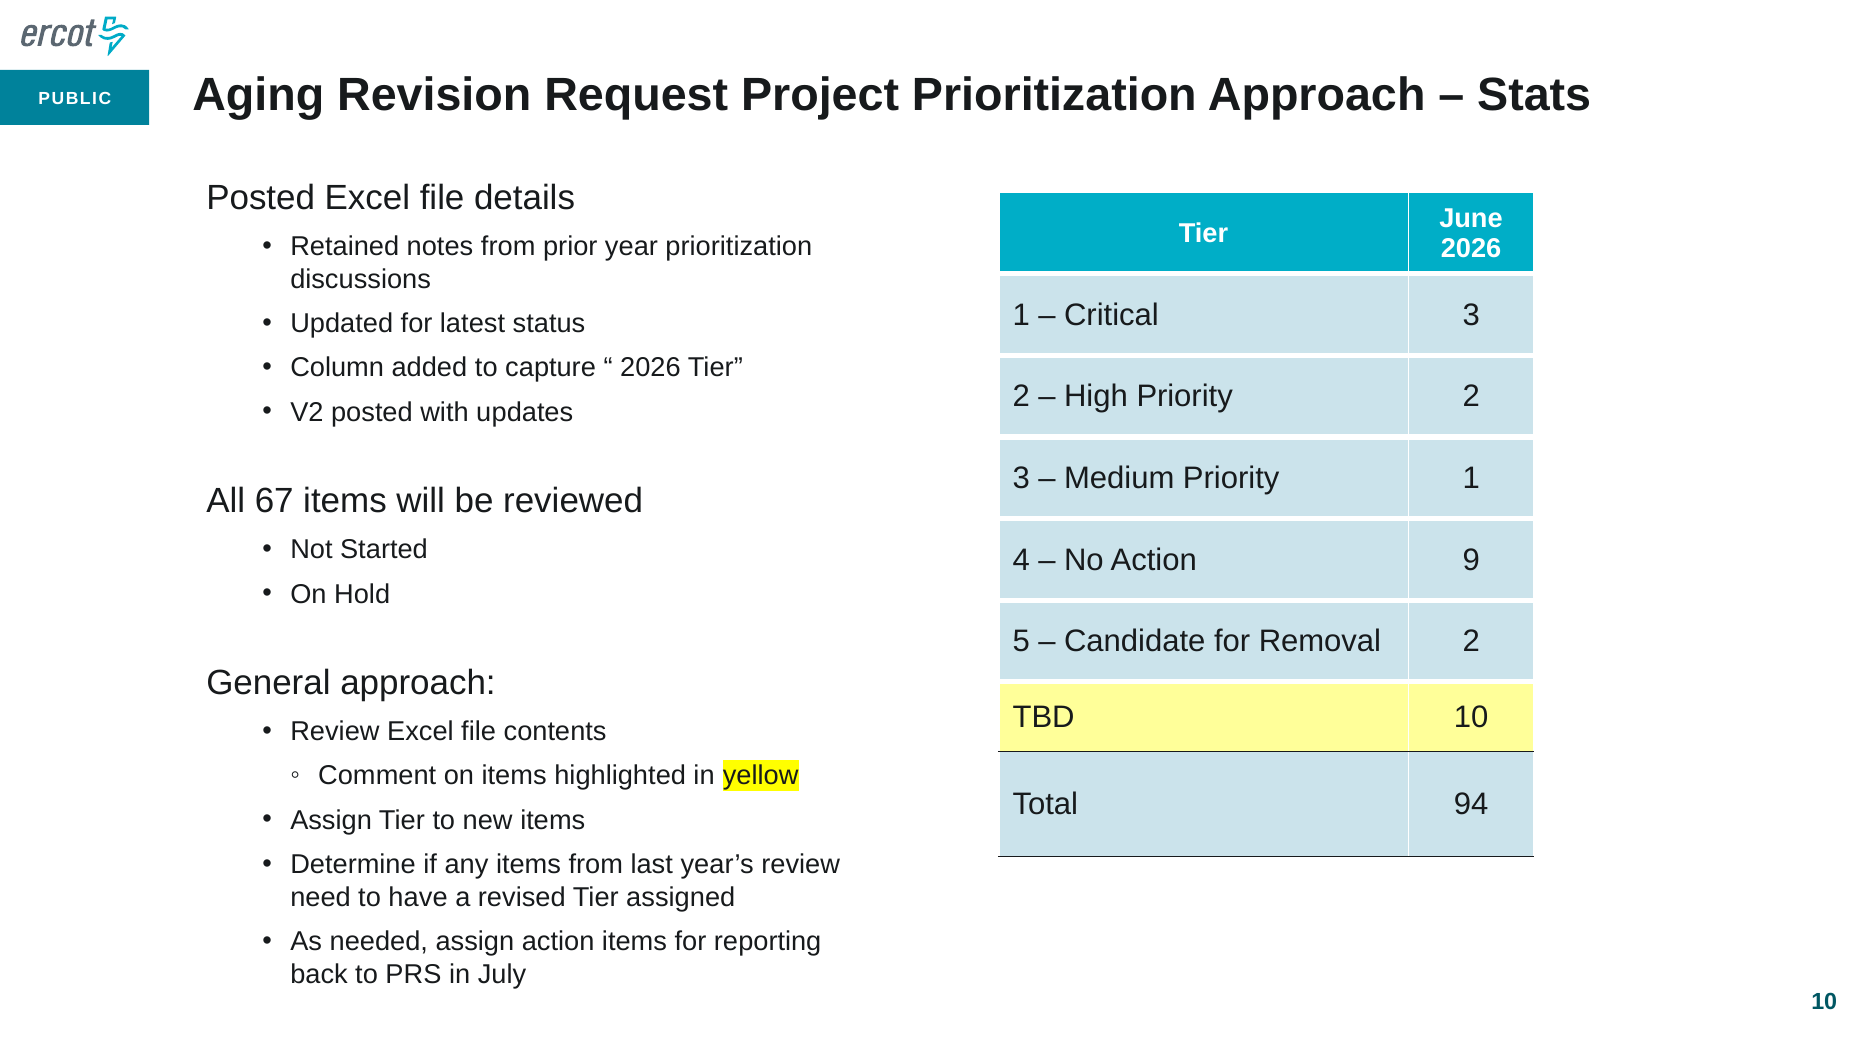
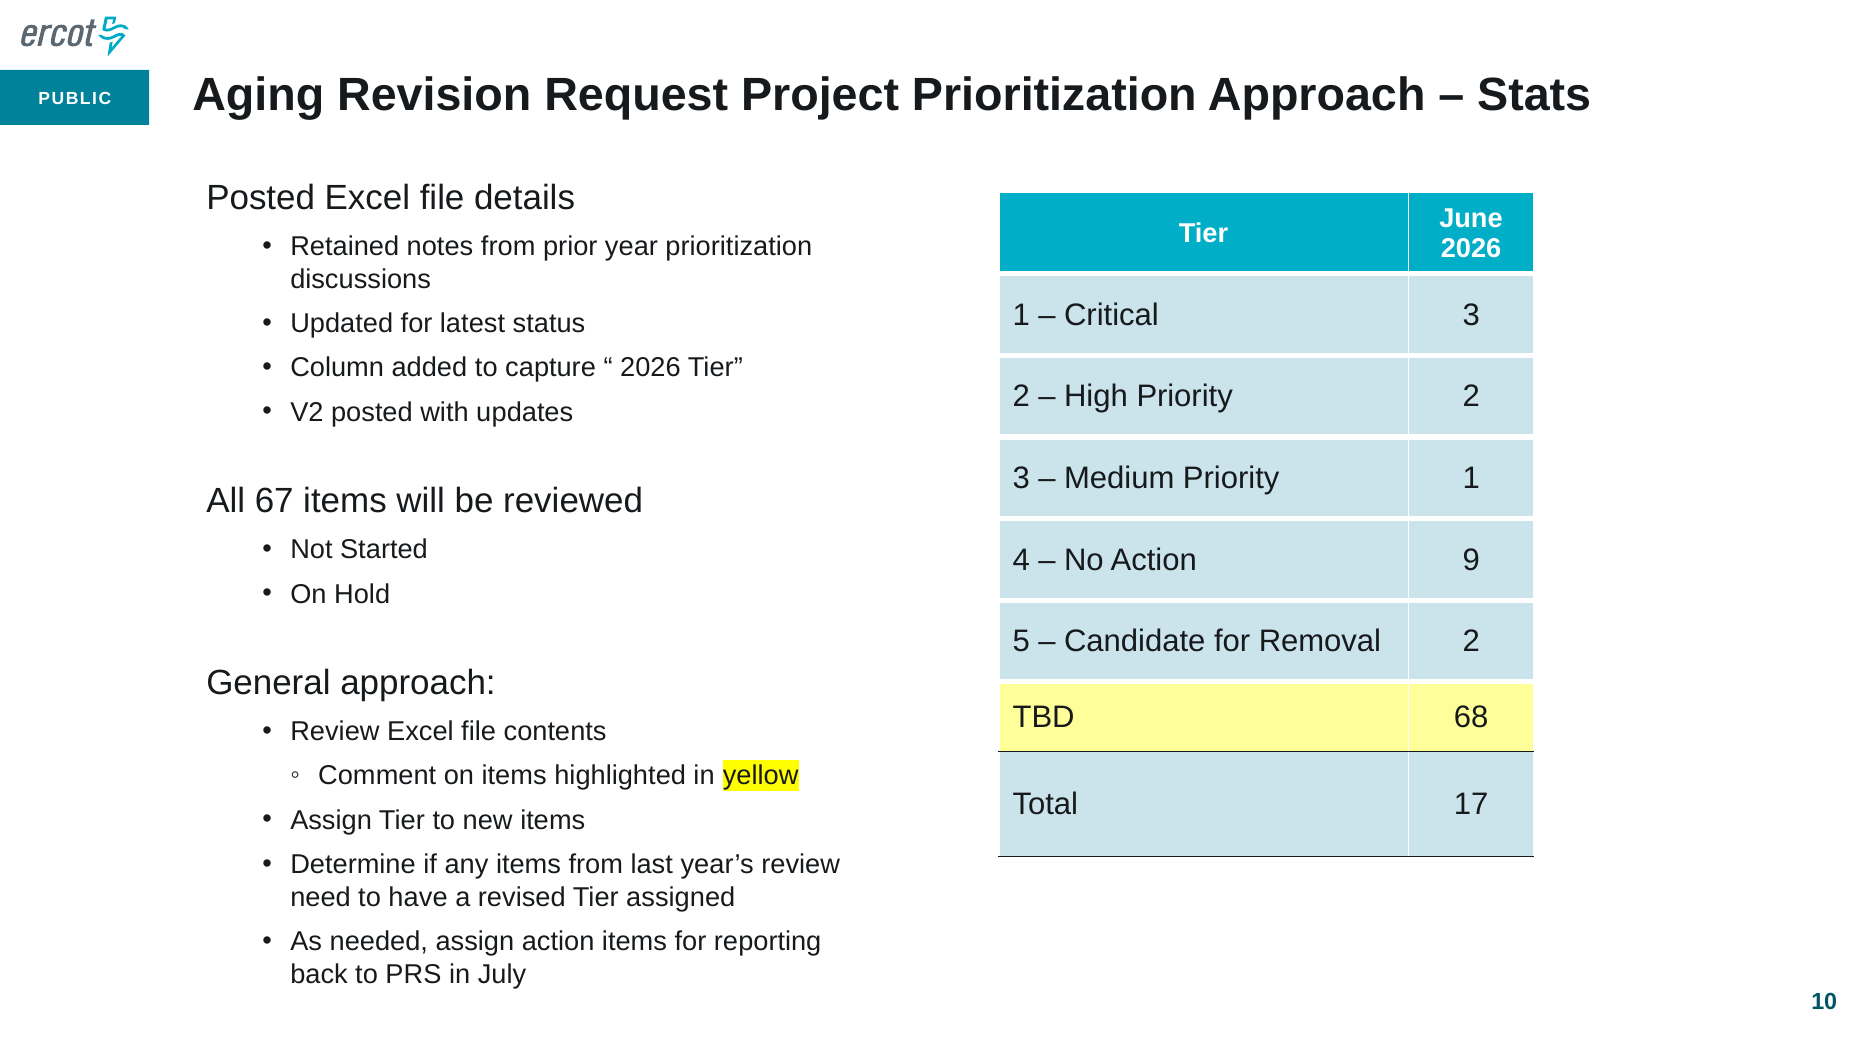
TBD 10: 10 -> 68
94: 94 -> 17
